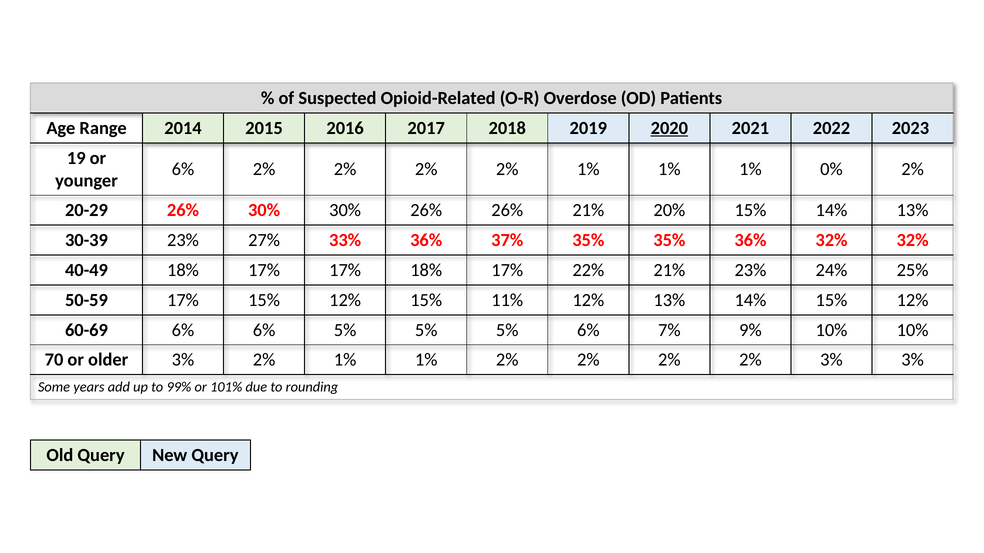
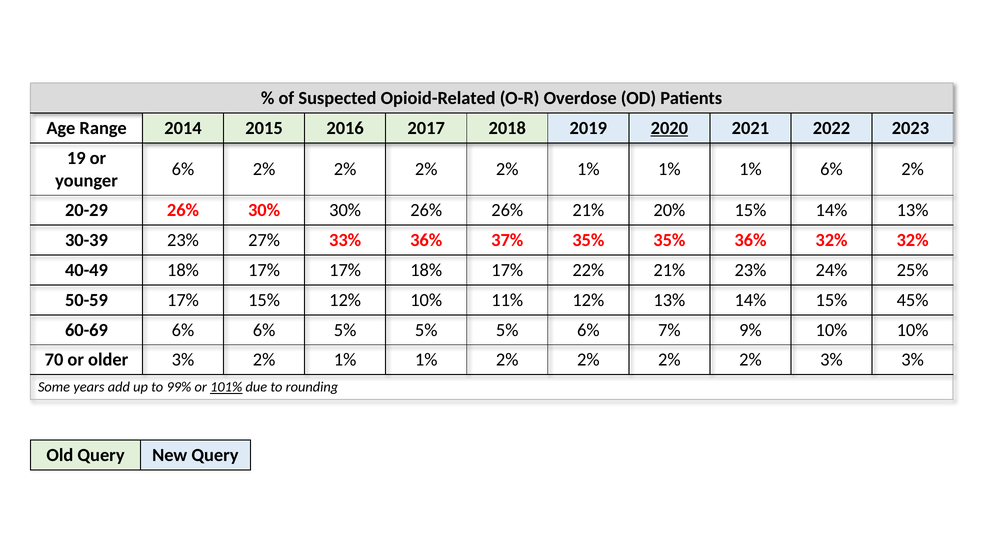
1% 0%: 0% -> 6%
12% 15%: 15% -> 10%
14% 15% 12%: 12% -> 45%
101% underline: none -> present
